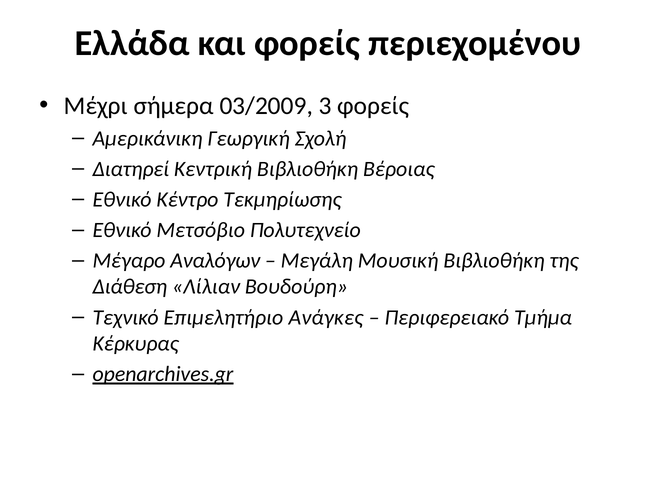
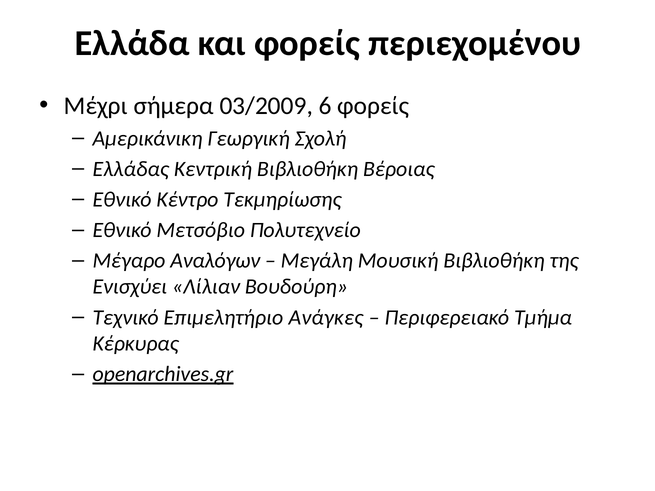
3: 3 -> 6
Διατηρεί: Διατηρεί -> Ελλάδας
Διάθεση: Διάθεση -> Ενισχύει
